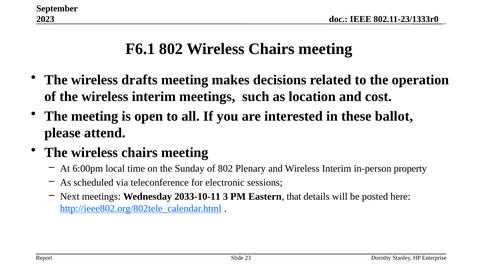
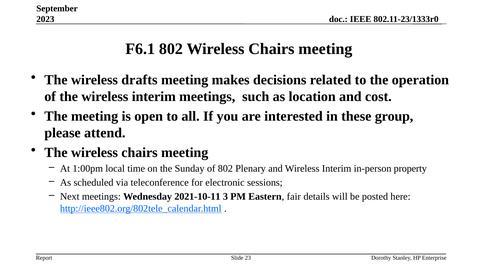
ballot: ballot -> group
6:00pm: 6:00pm -> 1:00pm
2033-10-11: 2033-10-11 -> 2021-10-11
that: that -> fair
